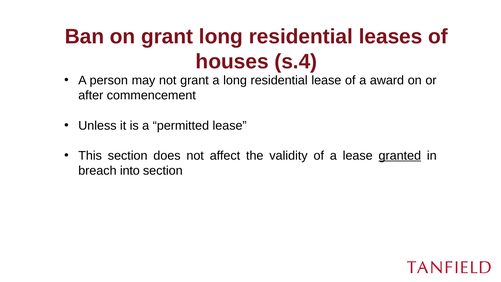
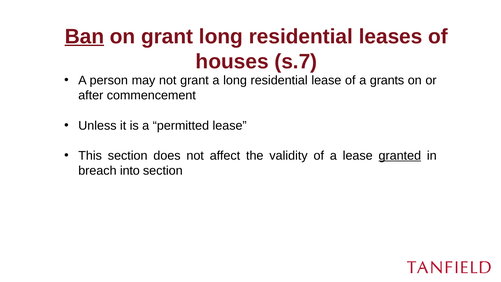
Ban underline: none -> present
s.4: s.4 -> s.7
award: award -> grants
